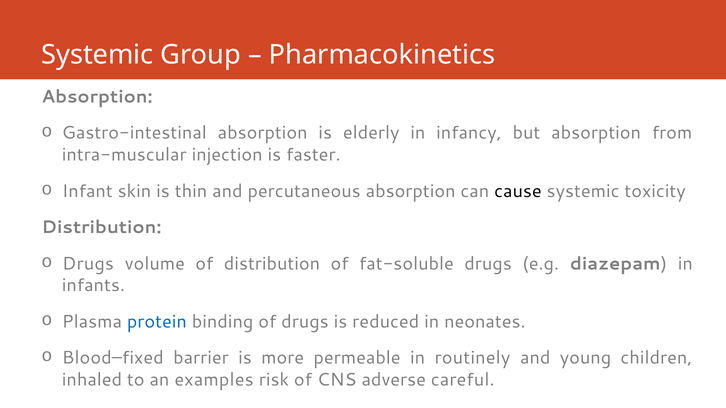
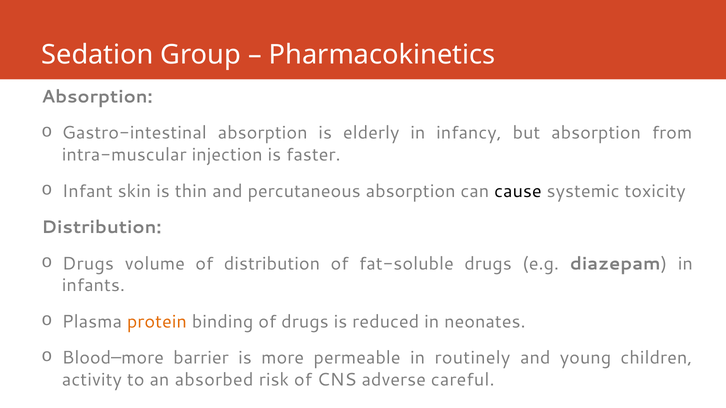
Systemic at (97, 55): Systemic -> Sedation
protein colour: blue -> orange
Blood–fixed: Blood–fixed -> Blood–more
inhaled: inhaled -> activity
examples: examples -> absorbed
